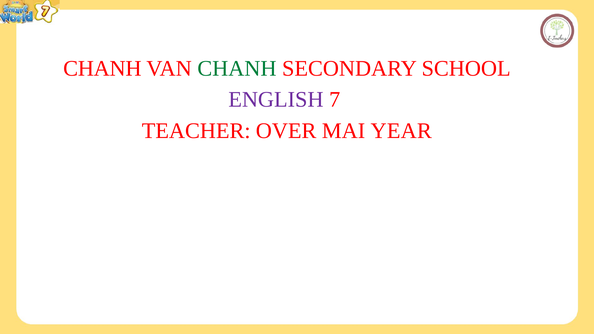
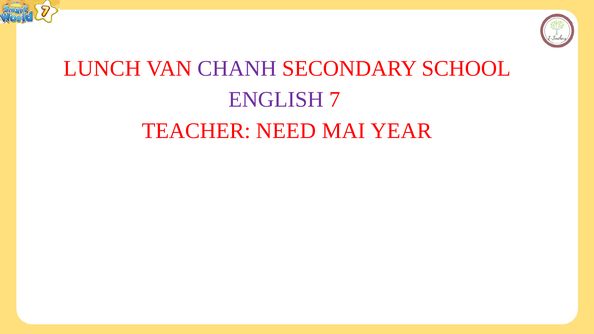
CHANH at (102, 68): CHANH -> LUNCH
CHANH at (237, 68) colour: green -> purple
OVER: OVER -> NEED
